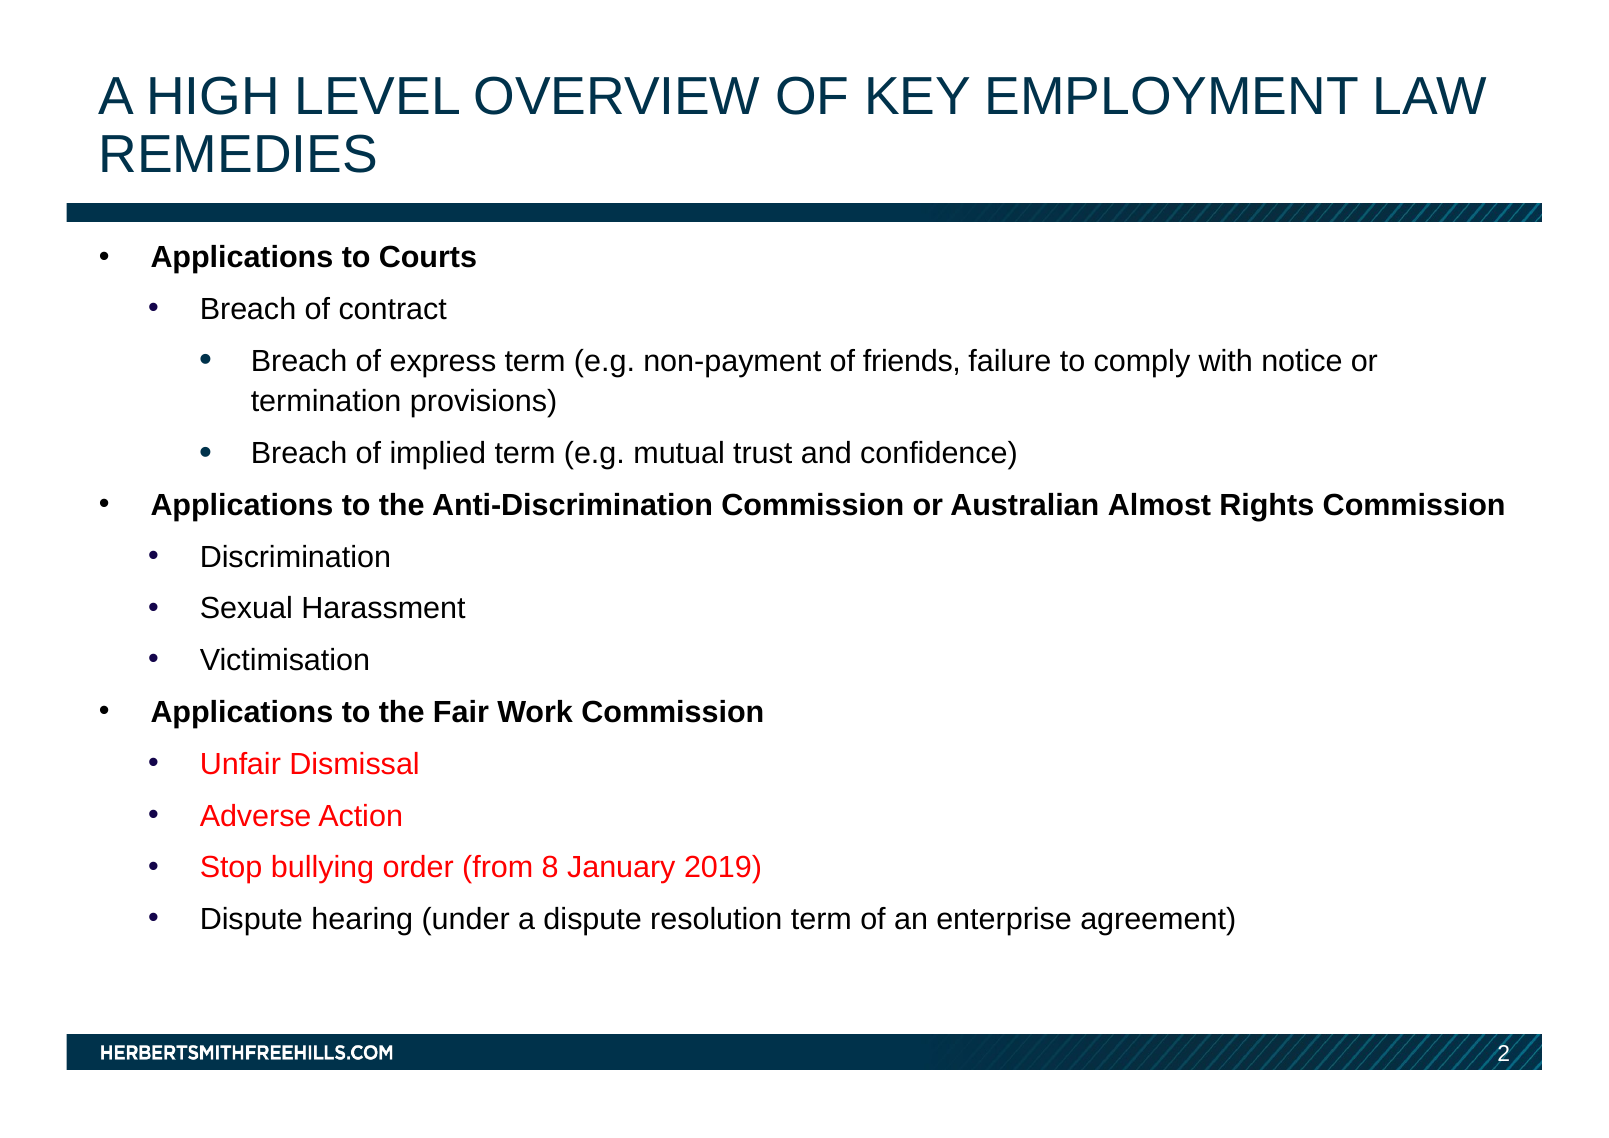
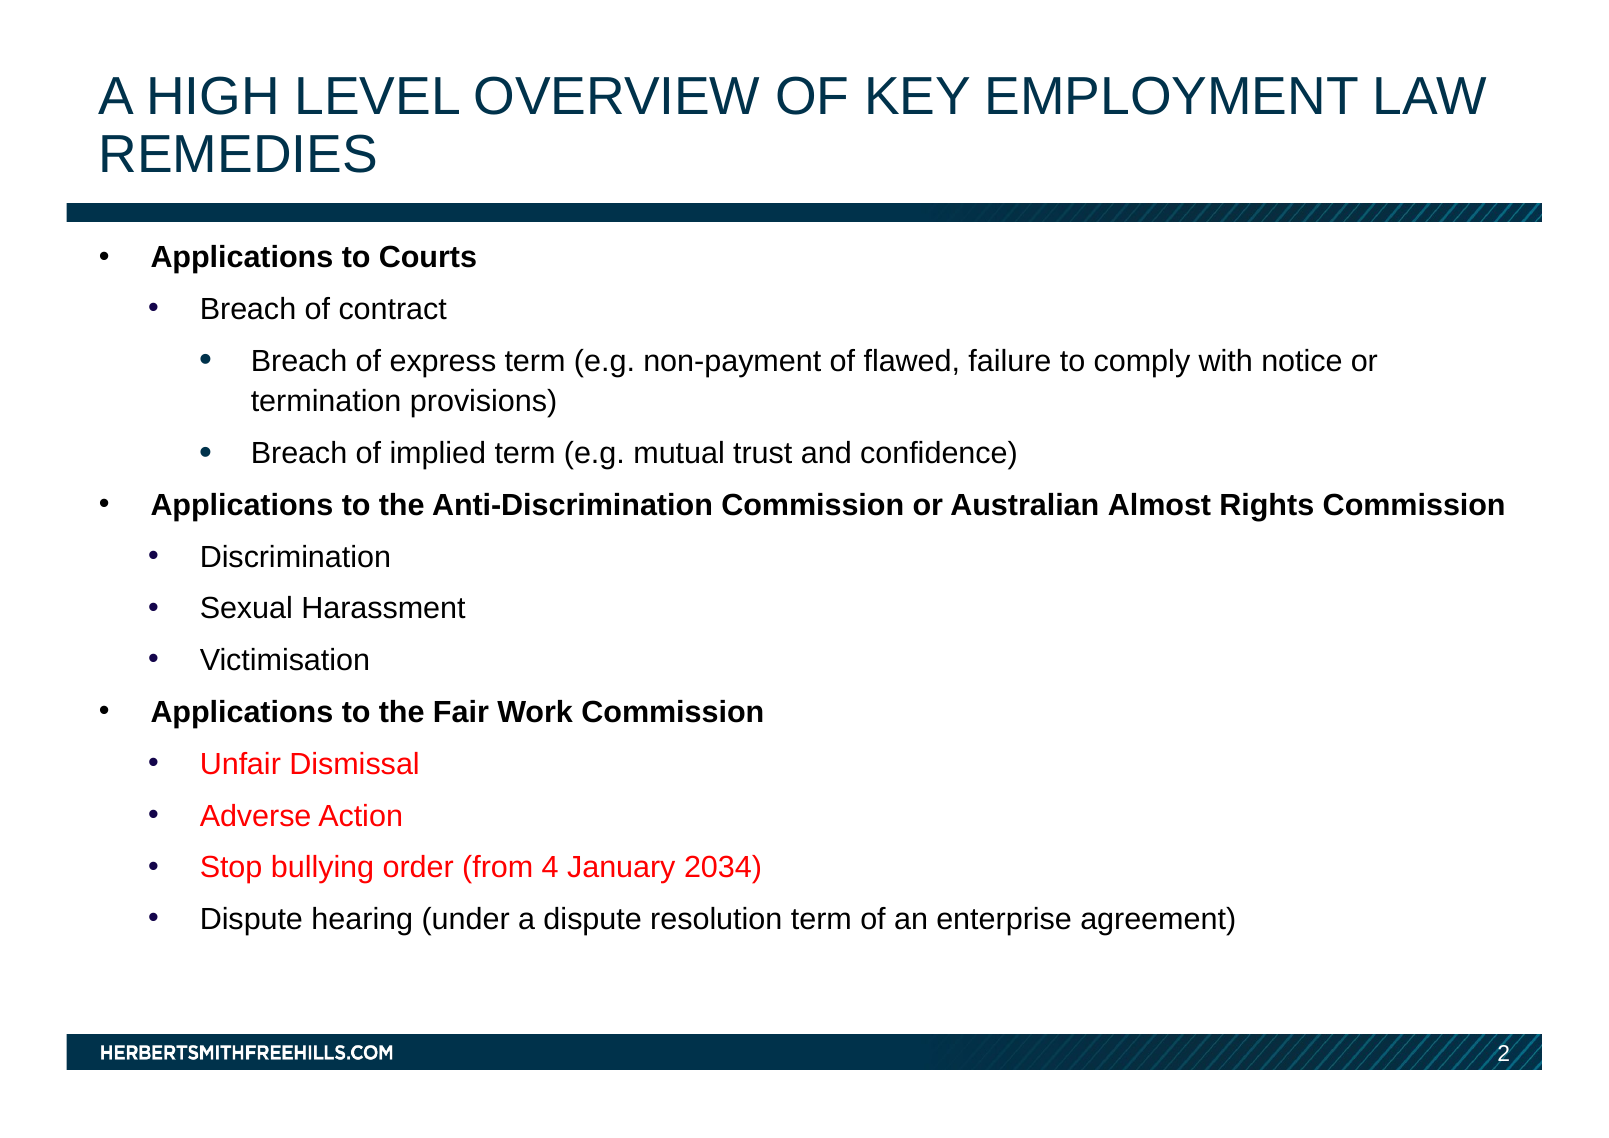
friends: friends -> flawed
8: 8 -> 4
2019: 2019 -> 2034
